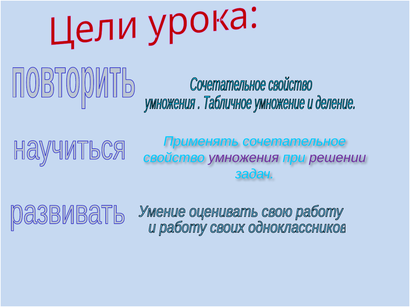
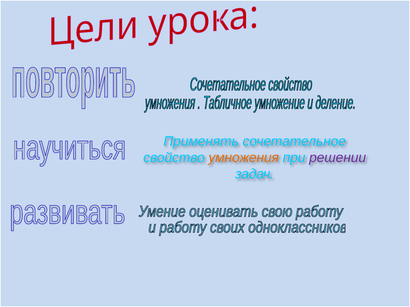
умножения colour: purple -> orange
